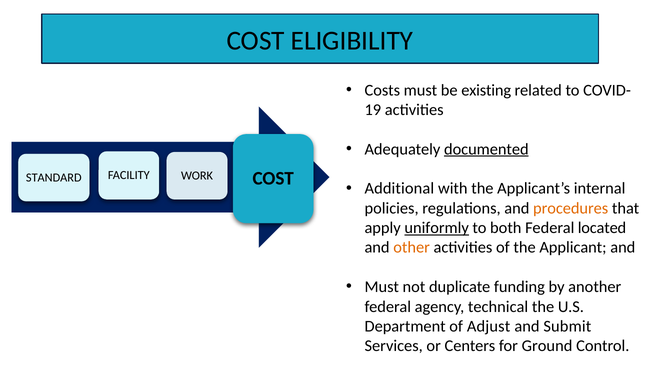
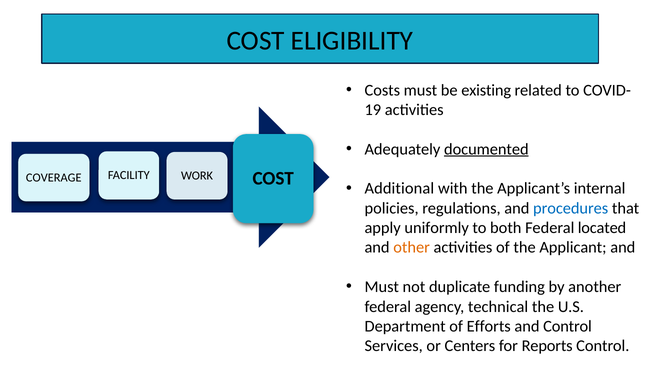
STANDARD: STANDARD -> COVERAGE
procedures colour: orange -> blue
uniformly underline: present -> none
Adjust: Adjust -> Efforts
and Submit: Submit -> Control
Ground: Ground -> Reports
